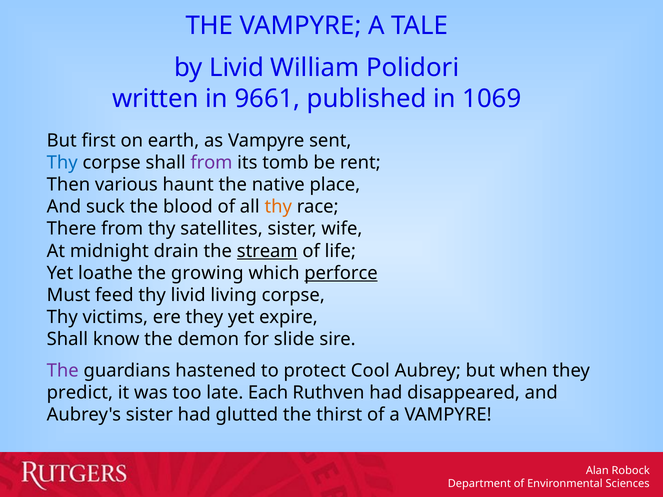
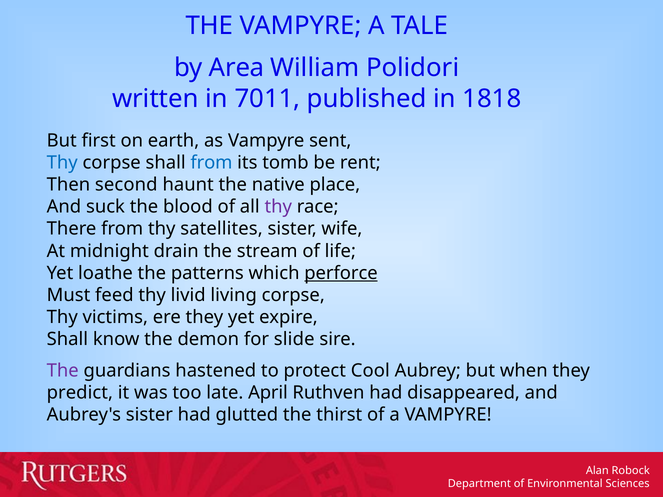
by Livid: Livid -> Area
9661: 9661 -> 7011
1069: 1069 -> 1818
from at (211, 163) colour: purple -> blue
various: various -> second
thy at (278, 207) colour: orange -> purple
stream underline: present -> none
growing: growing -> patterns
Each: Each -> April
